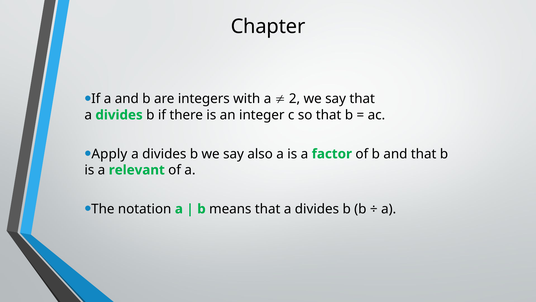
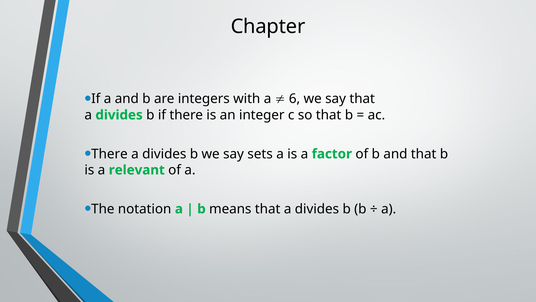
2: 2 -> 6
Apply at (109, 154): Apply -> There
also: also -> sets
